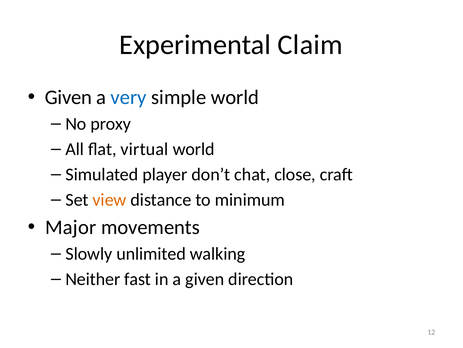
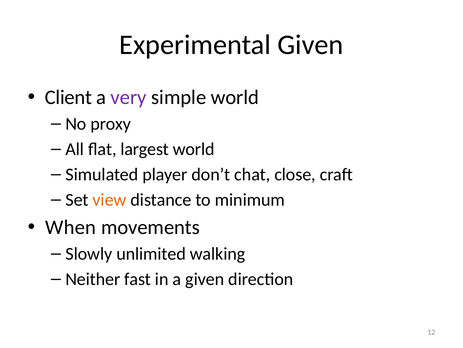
Experimental Claim: Claim -> Given
Given at (68, 97): Given -> Client
very colour: blue -> purple
virtual: virtual -> largest
Major: Major -> When
